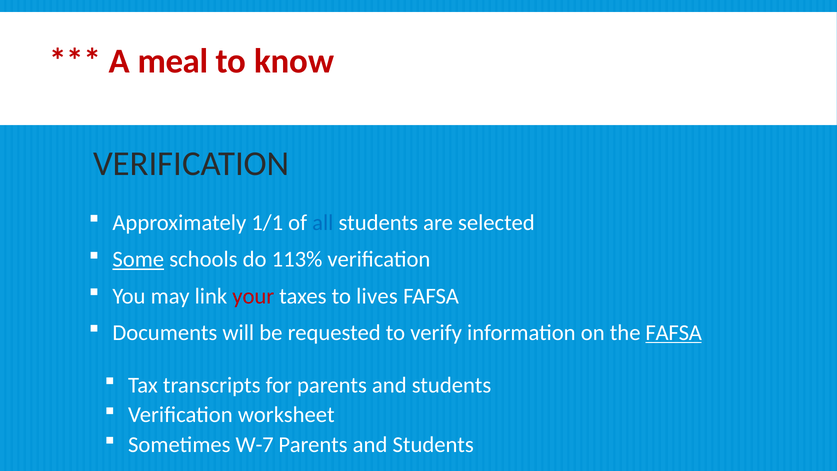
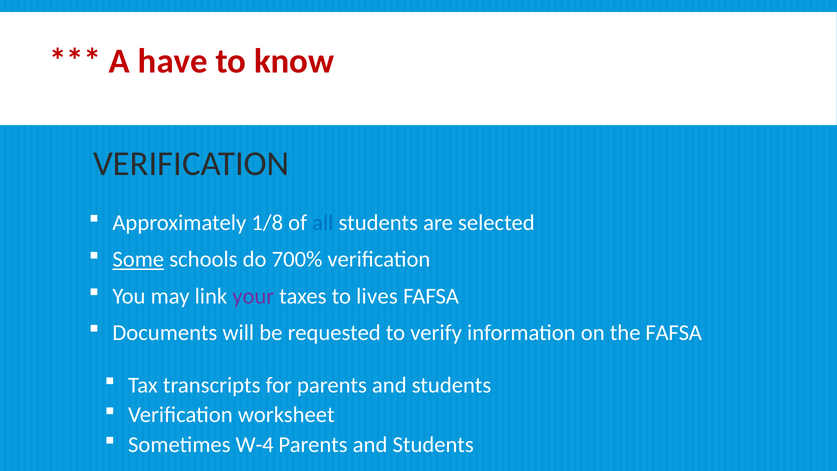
meal: meal -> have
1/1: 1/1 -> 1/8
113%: 113% -> 700%
your colour: red -> purple
FAFSA at (674, 333) underline: present -> none
W-7: W-7 -> W-4
